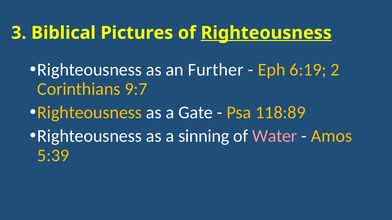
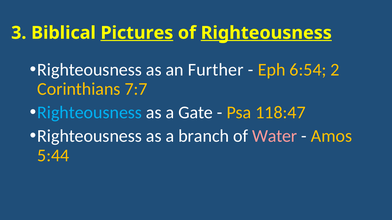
Pictures underline: none -> present
6:19: 6:19 -> 6:54
9:7: 9:7 -> 7:7
Righteousness at (90, 113) colour: yellow -> light blue
118:89: 118:89 -> 118:47
sinning: sinning -> branch
5:39: 5:39 -> 5:44
